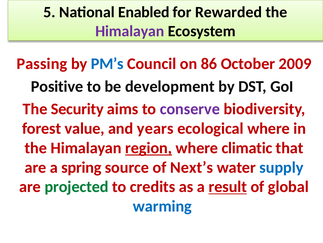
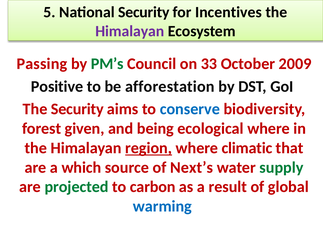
National Enabled: Enabled -> Security
Rewarded: Rewarded -> Incentives
PM’s colour: blue -> green
86: 86 -> 33
development: development -> afforestation
conserve colour: purple -> blue
value: value -> given
years: years -> being
spring: spring -> which
supply colour: blue -> green
credits: credits -> carbon
result underline: present -> none
